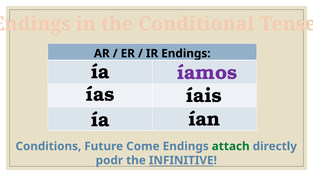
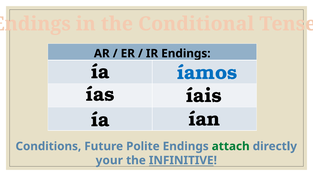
íamos colour: purple -> blue
Come: Come -> Polite
podr: podr -> your
